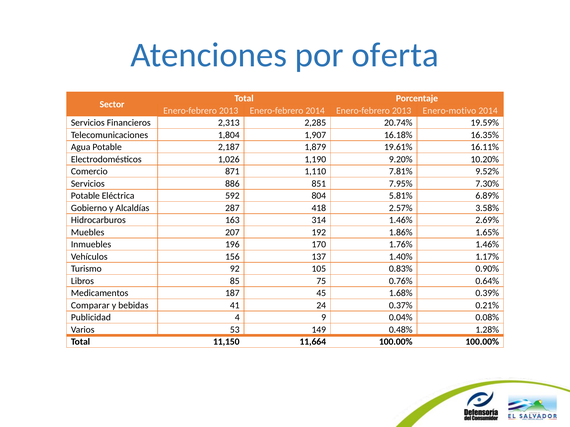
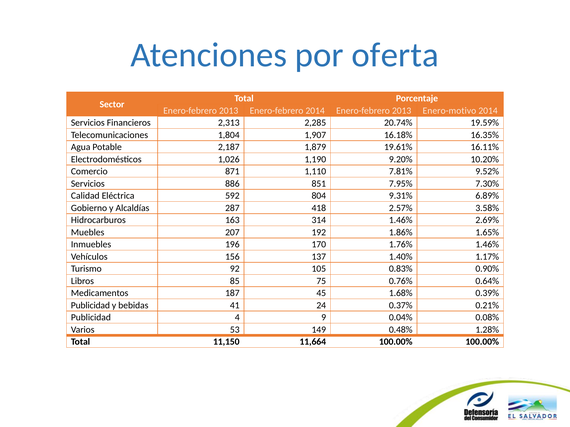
Potable at (85, 196): Potable -> Calidad
5.81%: 5.81% -> 9.31%
Comparar at (90, 306): Comparar -> Publicidad
